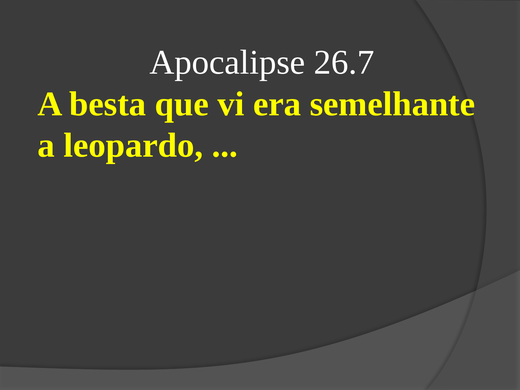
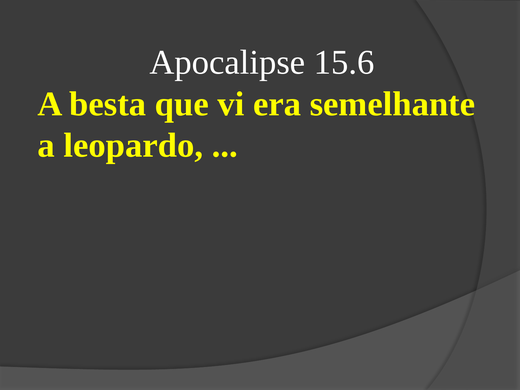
26.7: 26.7 -> 15.6
